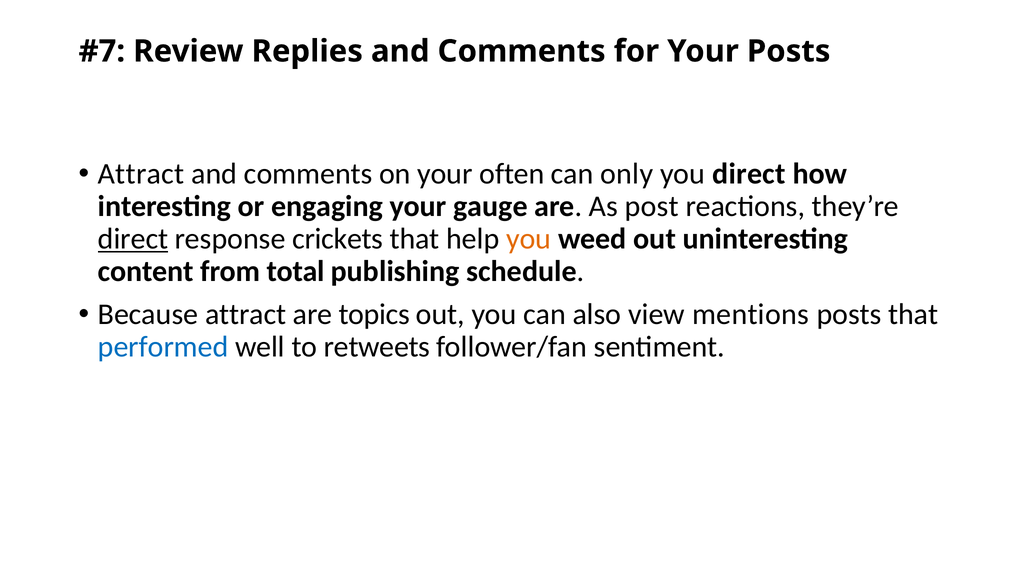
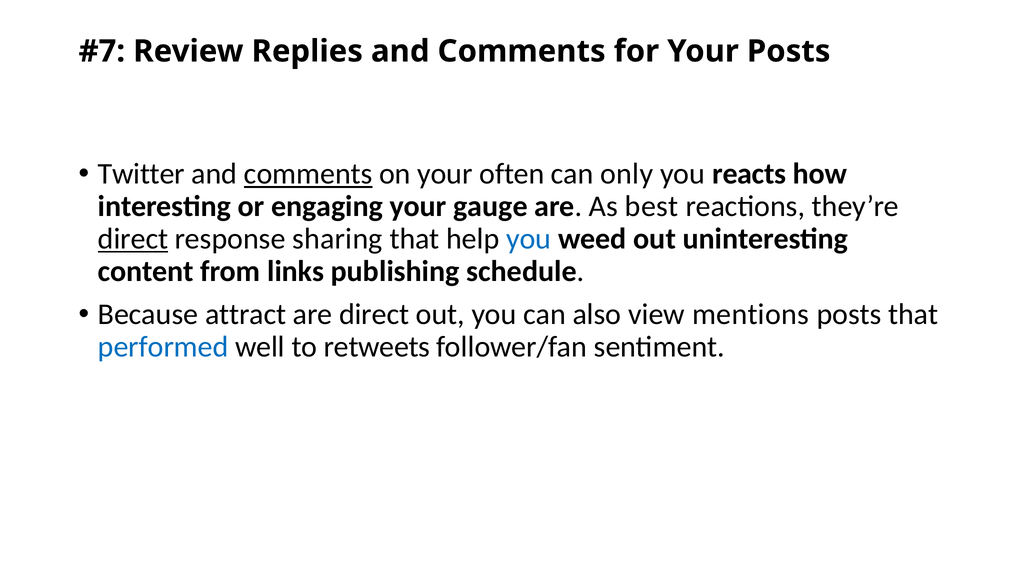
Attract at (141, 174): Attract -> Twitter
comments at (308, 174) underline: none -> present
you direct: direct -> reacts
post: post -> best
crickets: crickets -> sharing
you at (529, 239) colour: orange -> blue
total: total -> links
are topics: topics -> direct
